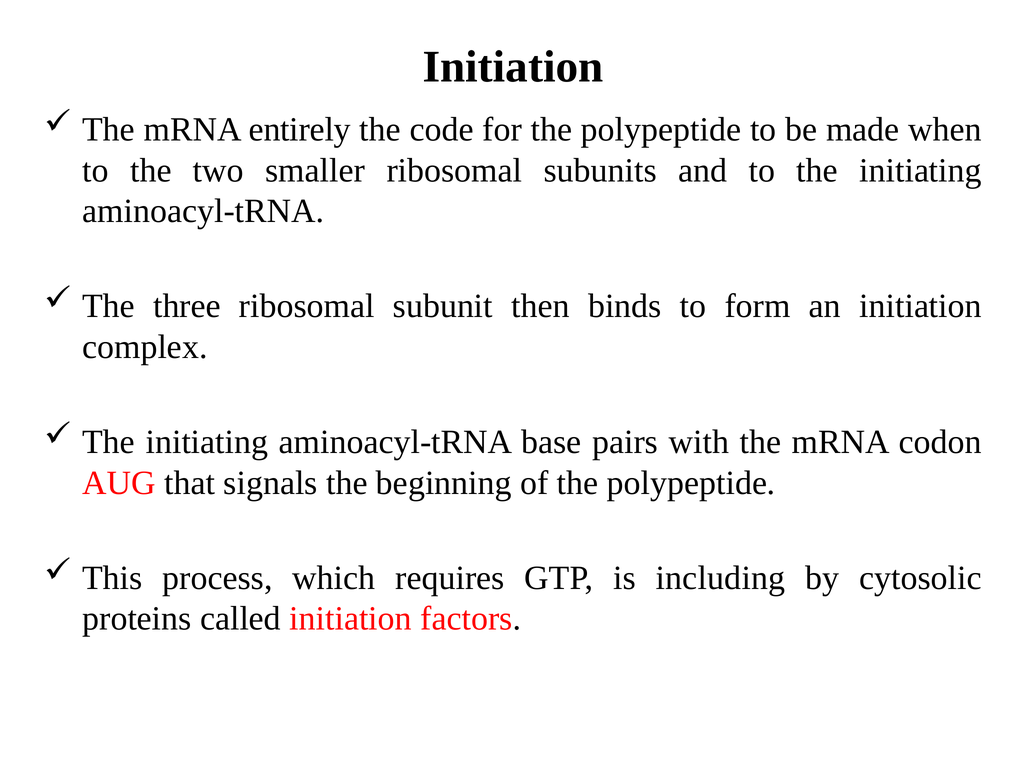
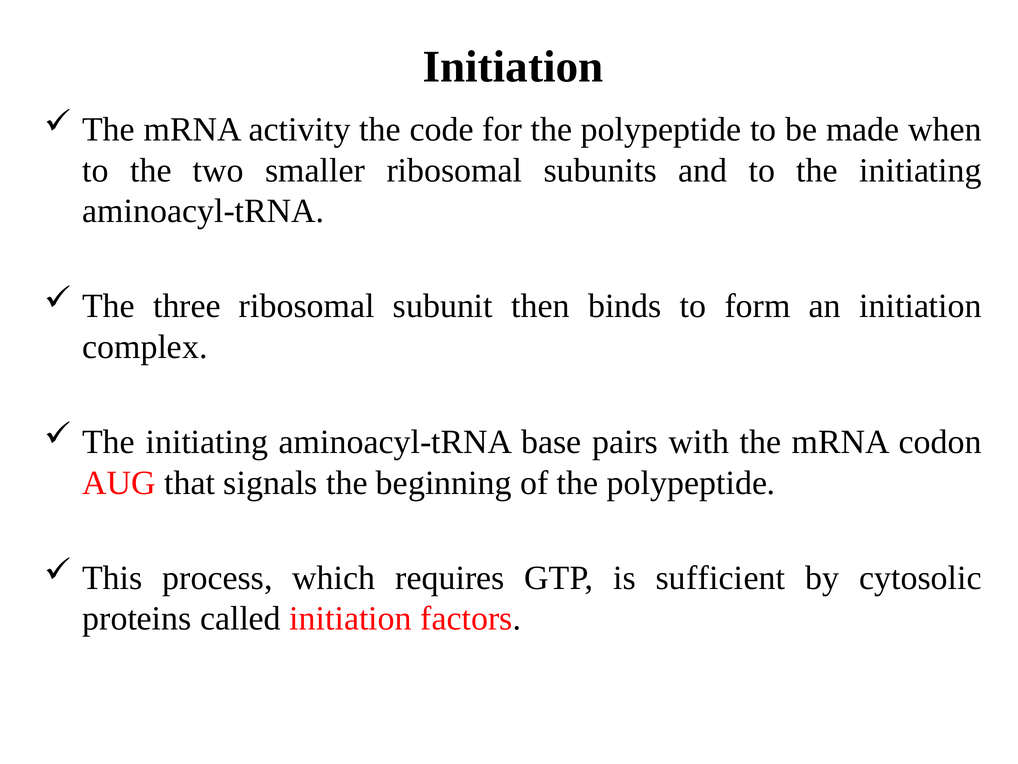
entirely: entirely -> activity
including: including -> sufficient
